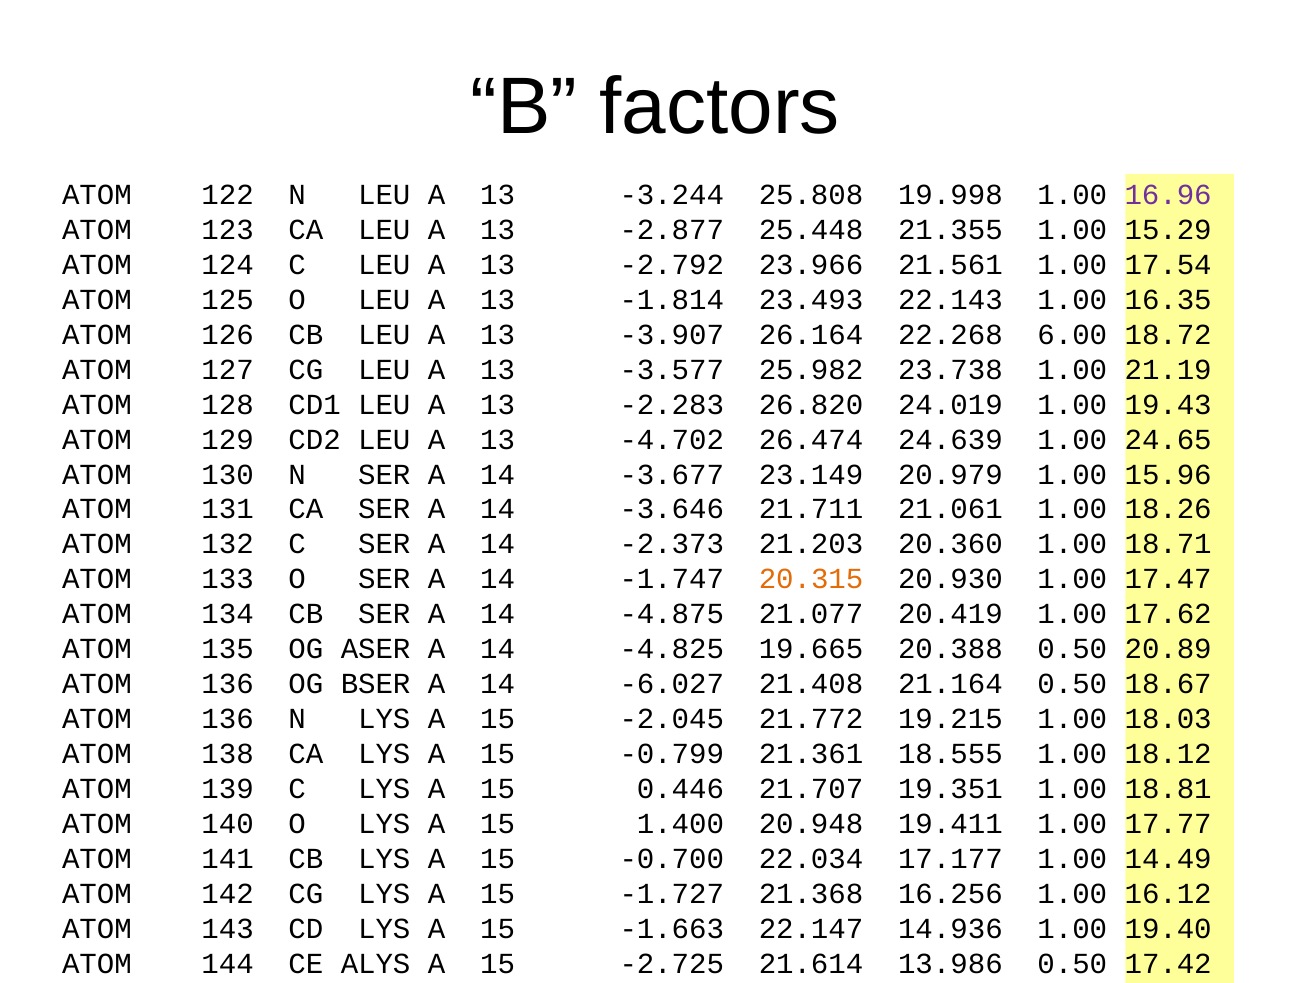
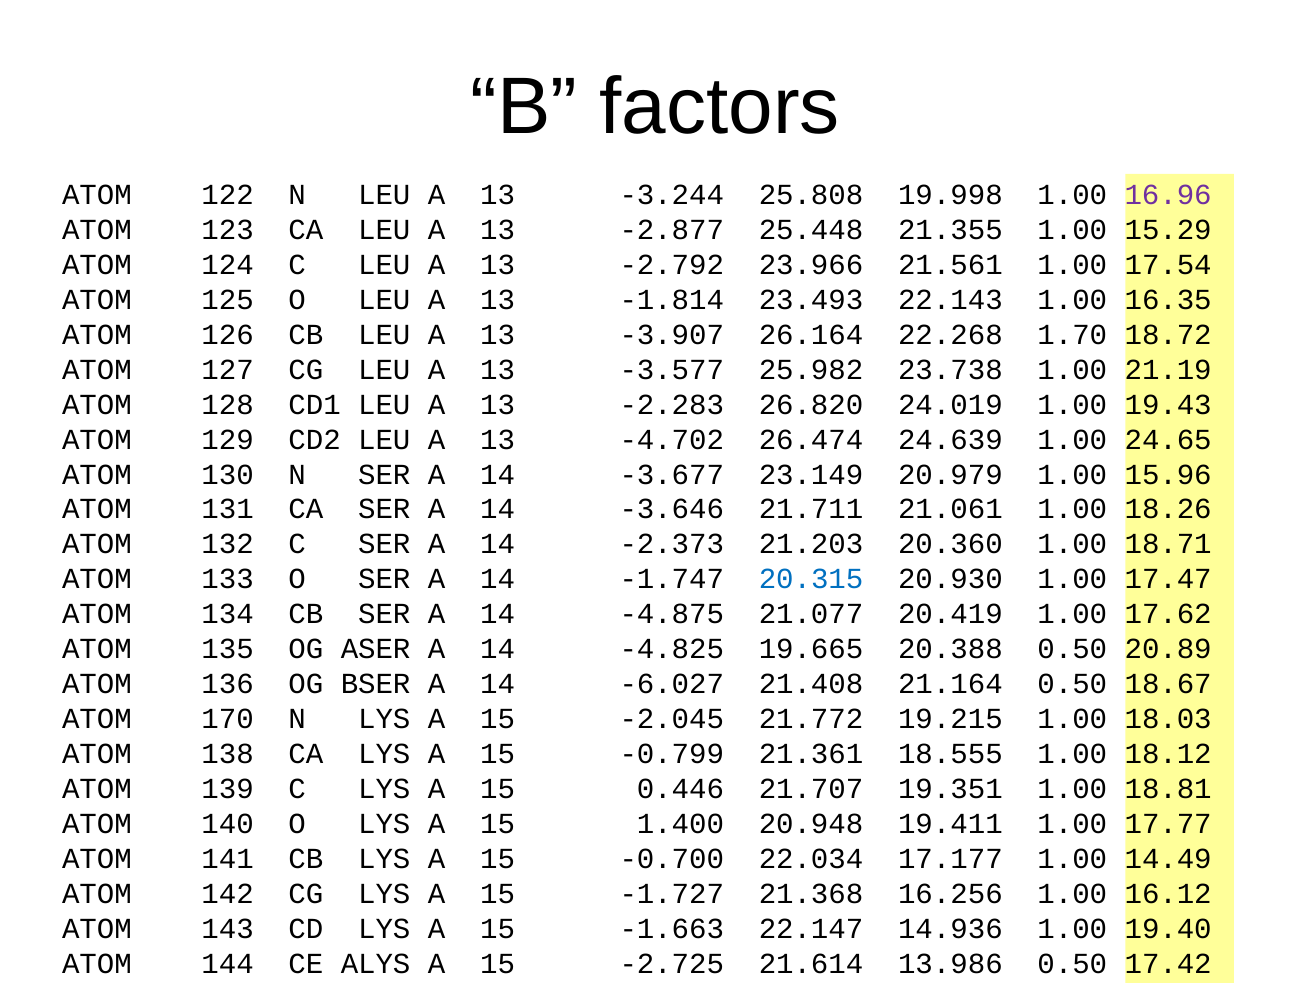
6.00: 6.00 -> 1.70
20.315 colour: orange -> blue
136 at (228, 719): 136 -> 170
